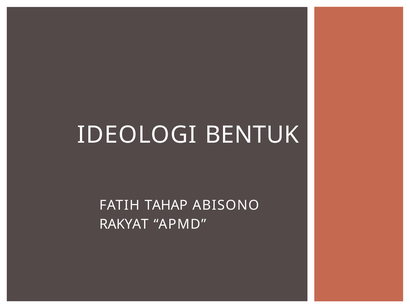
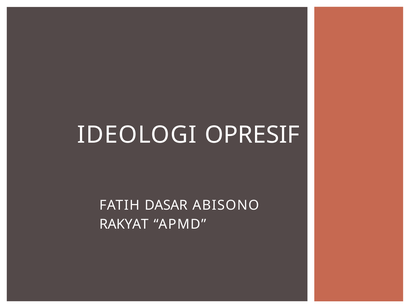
BENTUK: BENTUK -> OPRESIF
TAHAP: TAHAP -> DASAR
